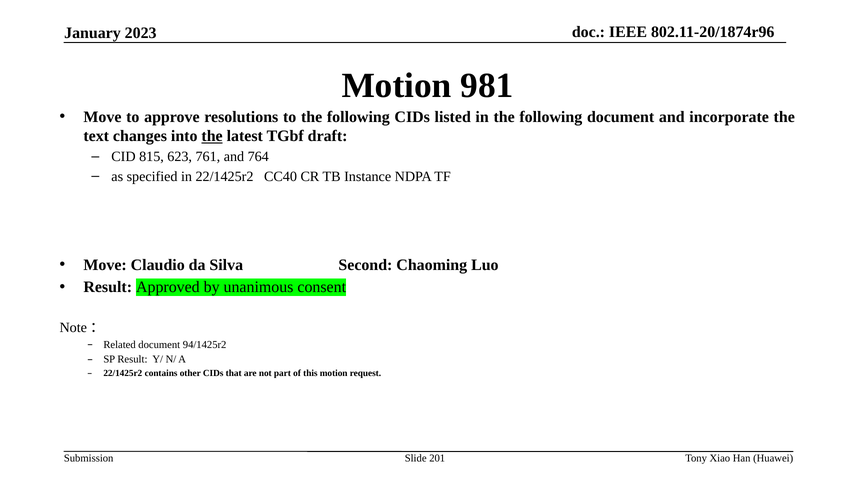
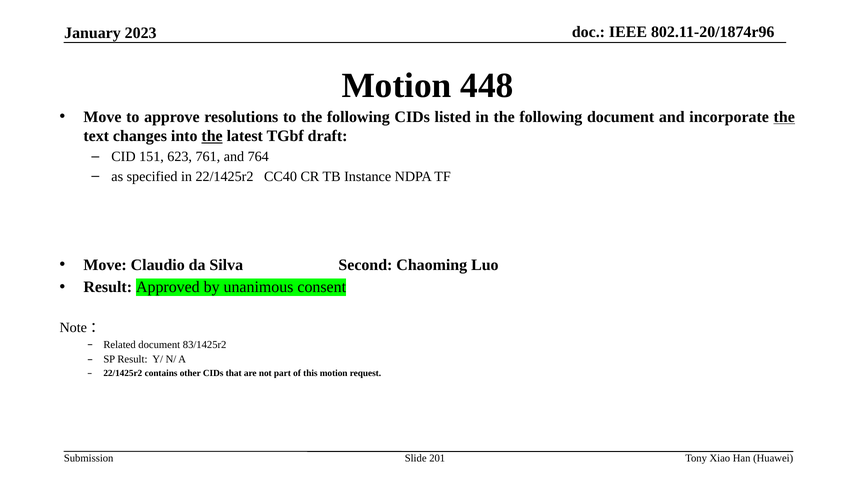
981: 981 -> 448
the at (784, 117) underline: none -> present
815: 815 -> 151
94/1425r2: 94/1425r2 -> 83/1425r2
